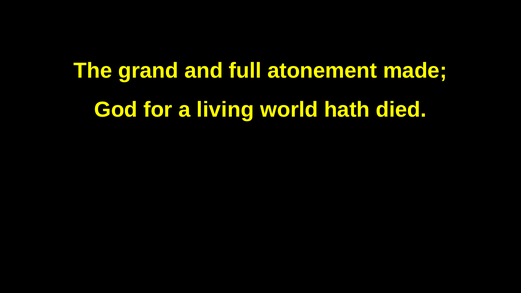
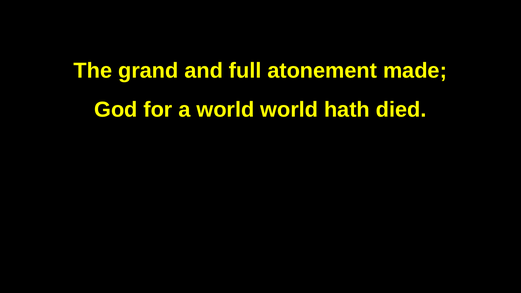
a living: living -> world
